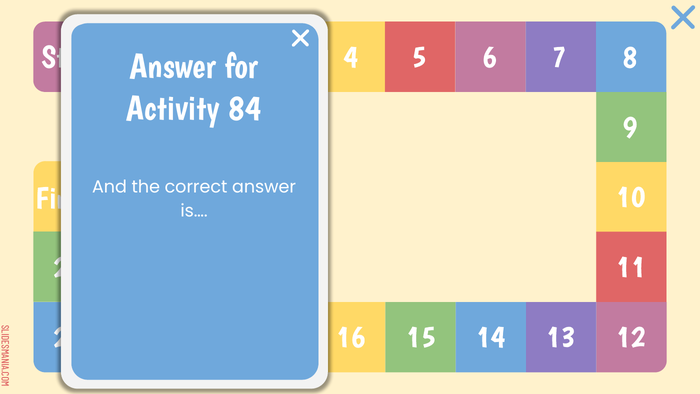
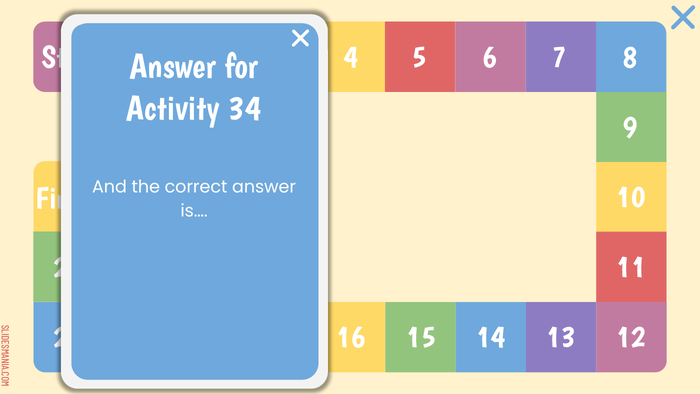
84: 84 -> 34
